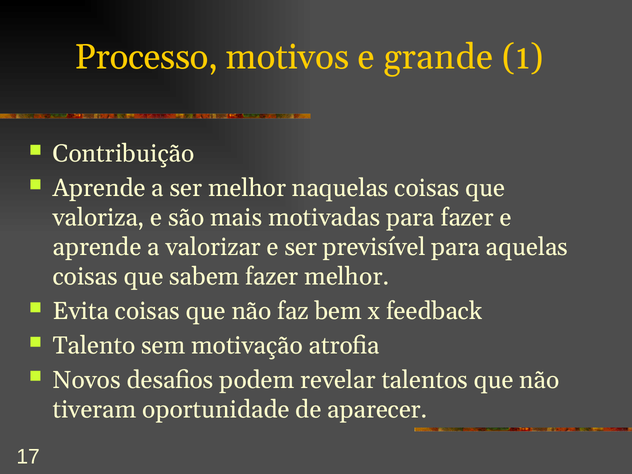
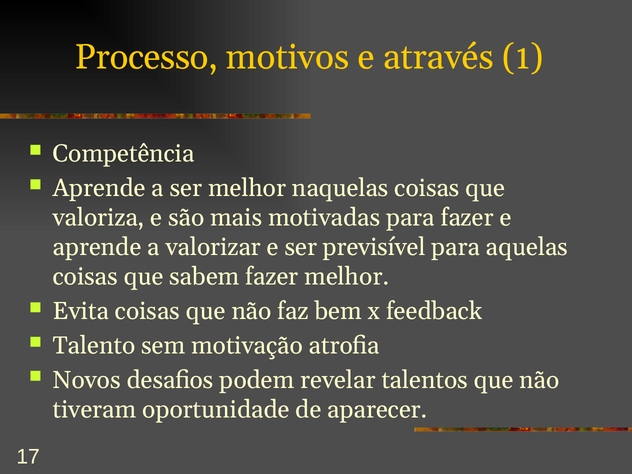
grande: grande -> através
Contribuição: Contribuição -> Competência
